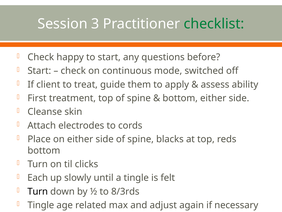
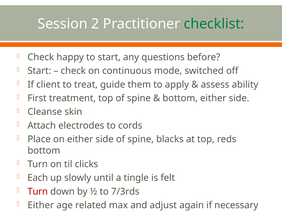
3: 3 -> 2
Turn at (38, 191) colour: black -> red
8/3rds: 8/3rds -> 7/3rds
Tingle at (41, 205): Tingle -> Either
